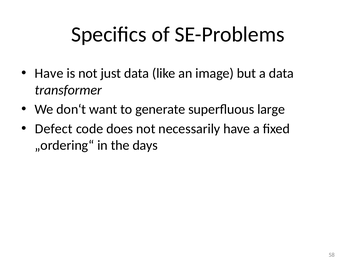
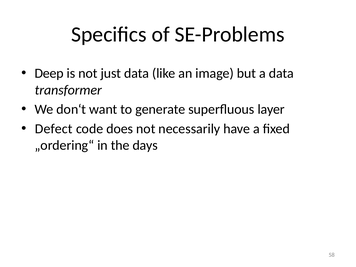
Have at (49, 73): Have -> Deep
large: large -> layer
